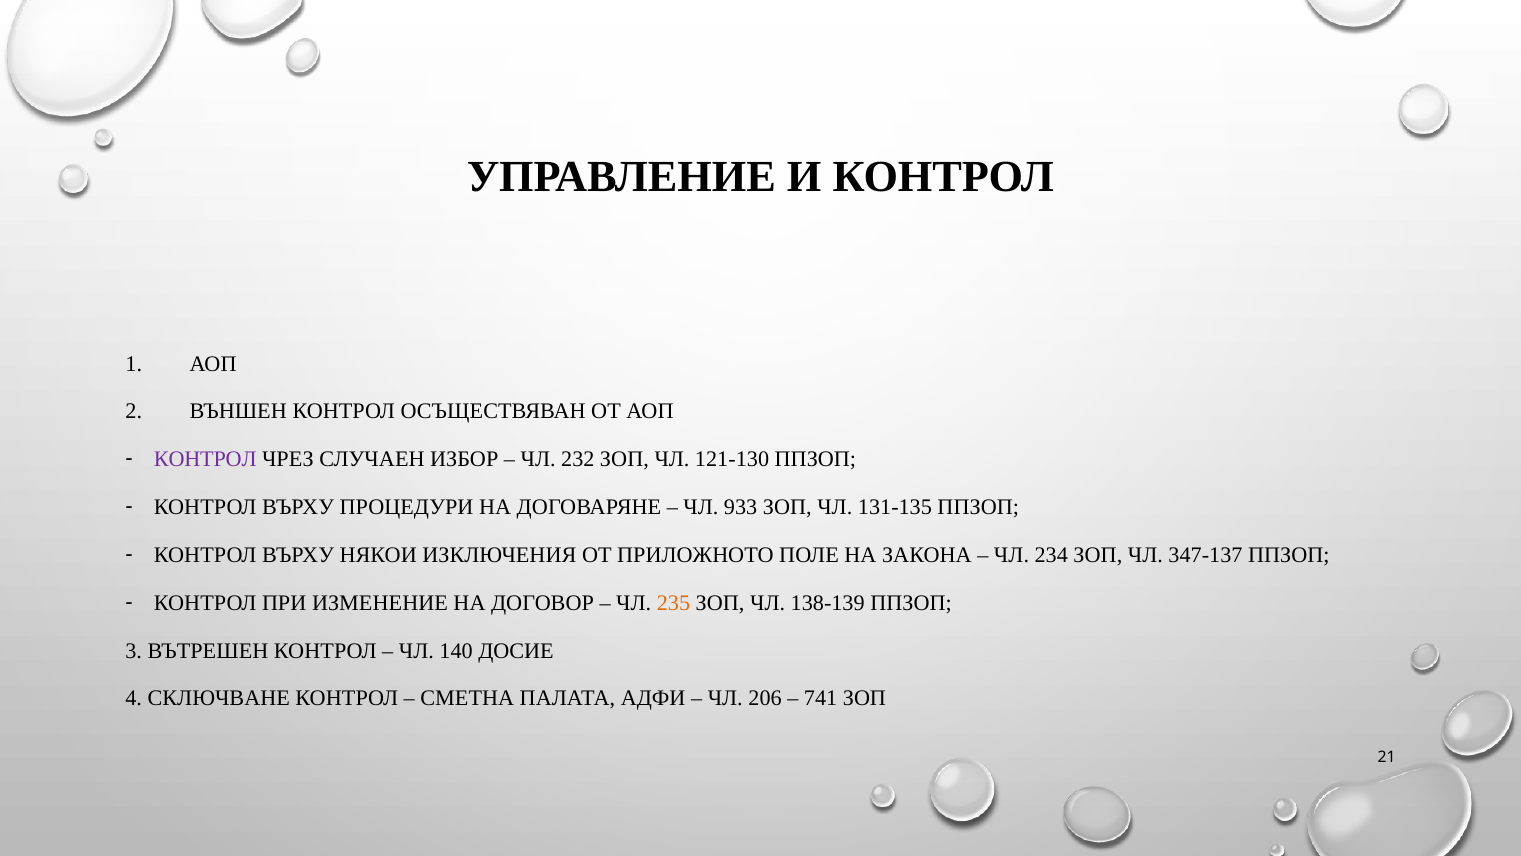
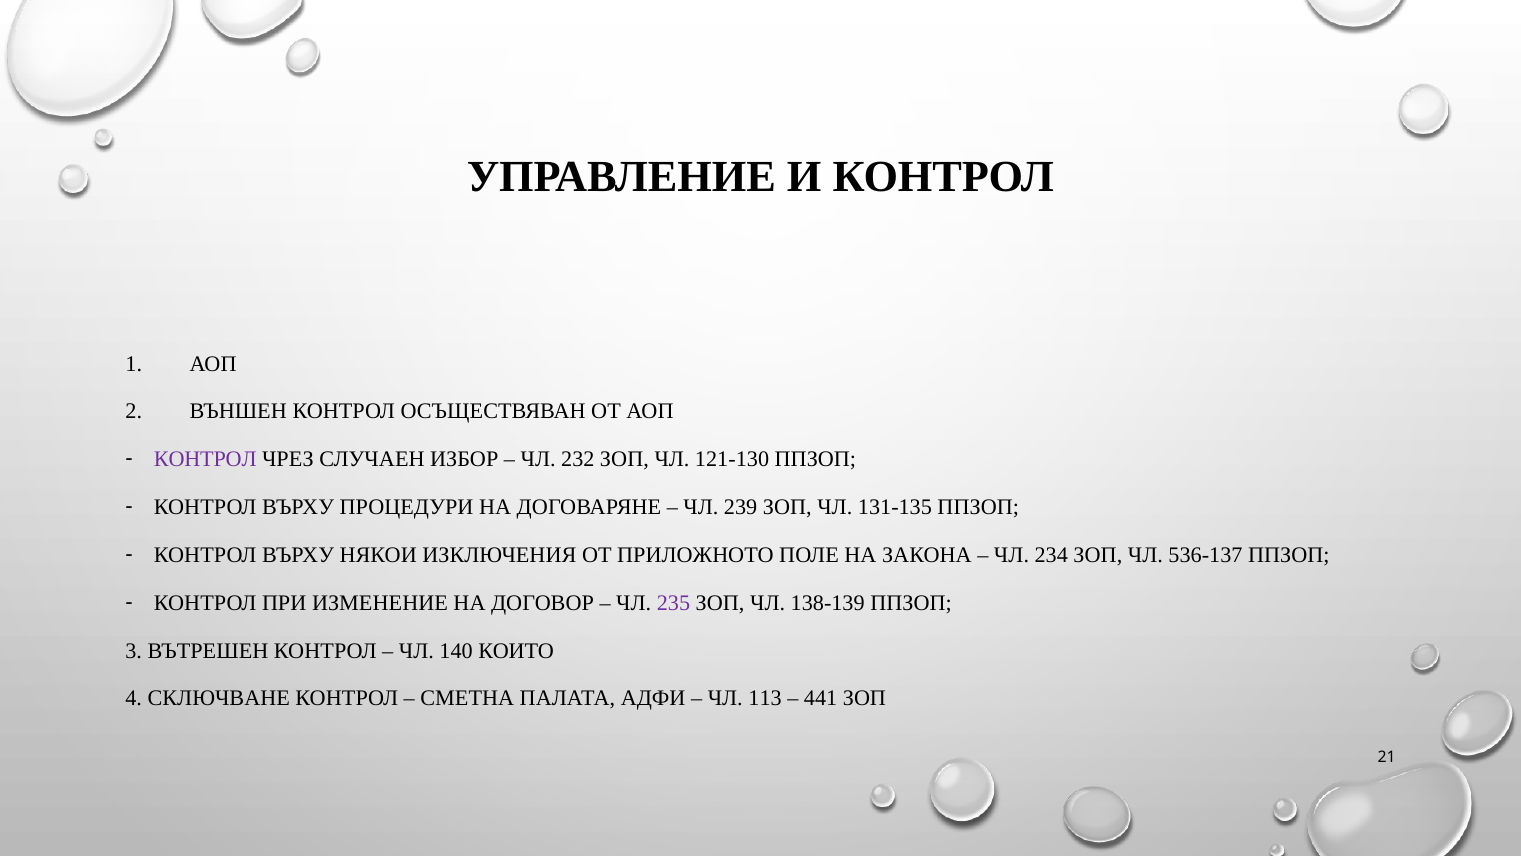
933: 933 -> 239
347-137: 347-137 -> 536-137
235 colour: orange -> purple
ДОСИЕ: ДОСИЕ -> КОИТО
206: 206 -> 113
741: 741 -> 441
